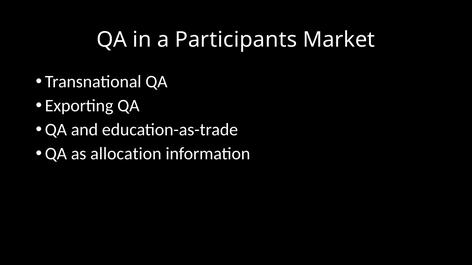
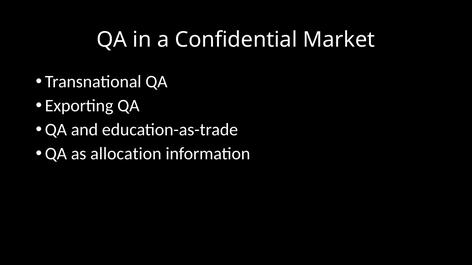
Participants: Participants -> Confidential
